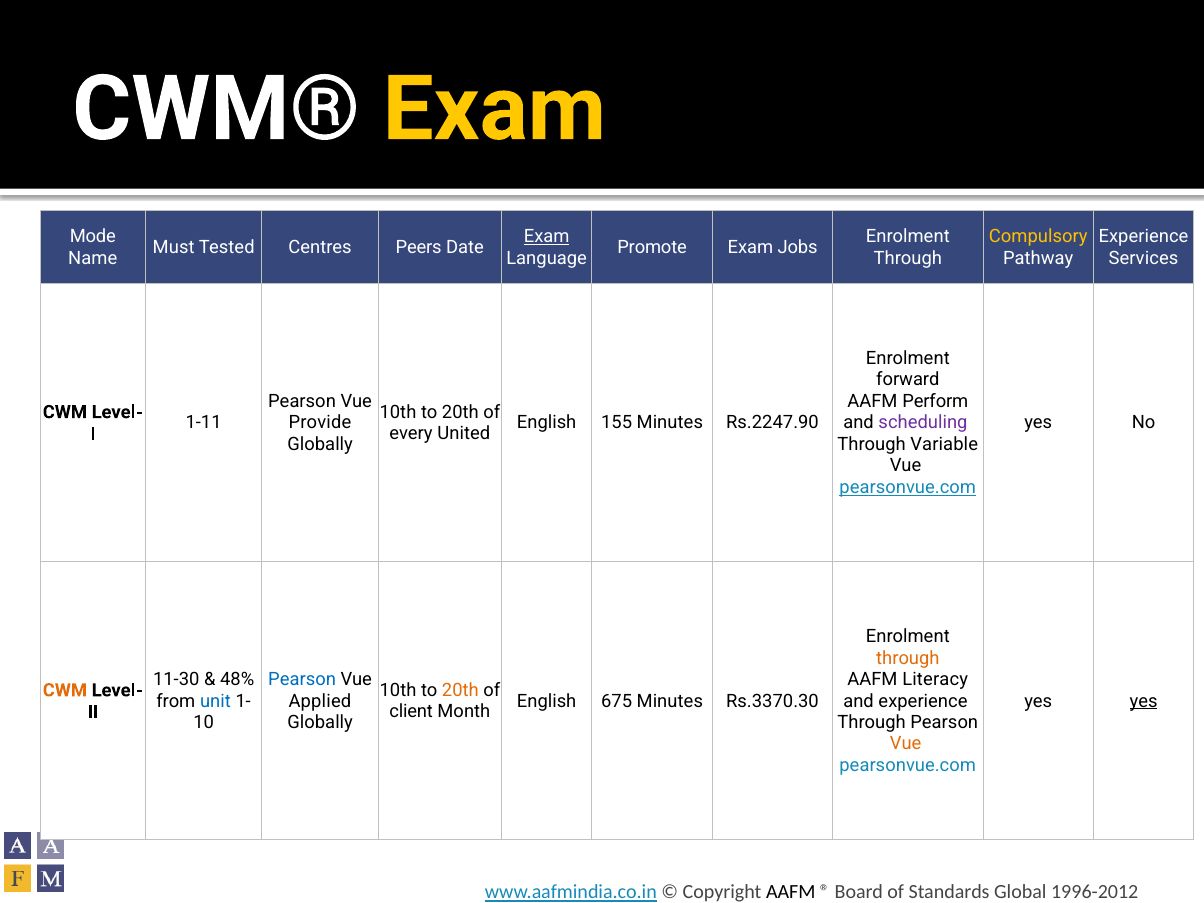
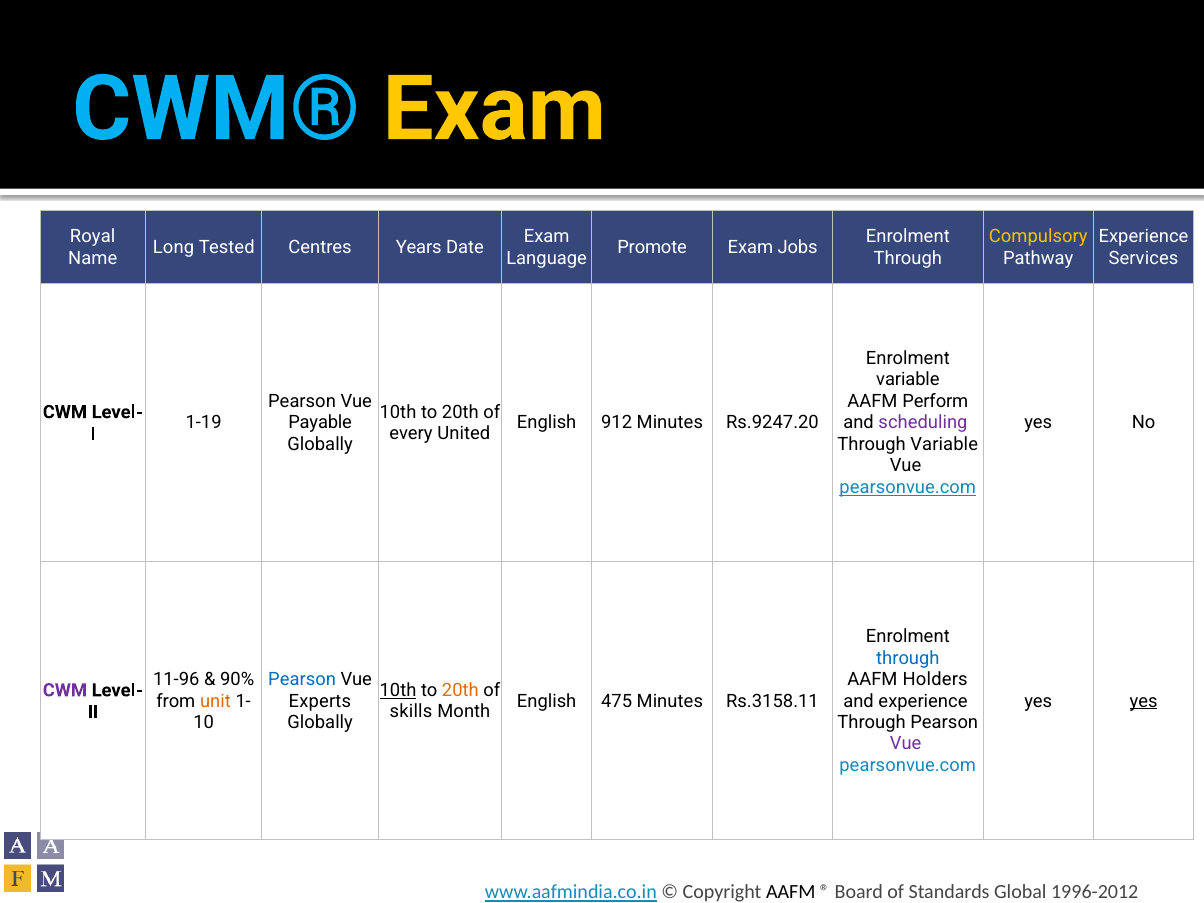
CWM® colour: white -> light blue
Mode: Mode -> Royal
Exam at (547, 237) underline: present -> none
Must: Must -> Long
Peers: Peers -> Years
forward at (908, 380): forward -> variable
1-11: 1-11 -> 1-19
Provide: Provide -> Payable
155: 155 -> 912
Rs.2247.90: Rs.2247.90 -> Rs.9247.20
through at (908, 658) colour: orange -> blue
11-30: 11-30 -> 11-96
48%: 48% -> 90%
Literacy: Literacy -> Holders
10th at (398, 690) underline: none -> present
CWM at (65, 690) colour: orange -> purple
unit colour: blue -> orange
Applied: Applied -> Experts
675: 675 -> 475
Rs.3370.30: Rs.3370.30 -> Rs.3158.11
client: client -> skills
Vue at (906, 744) colour: orange -> purple
